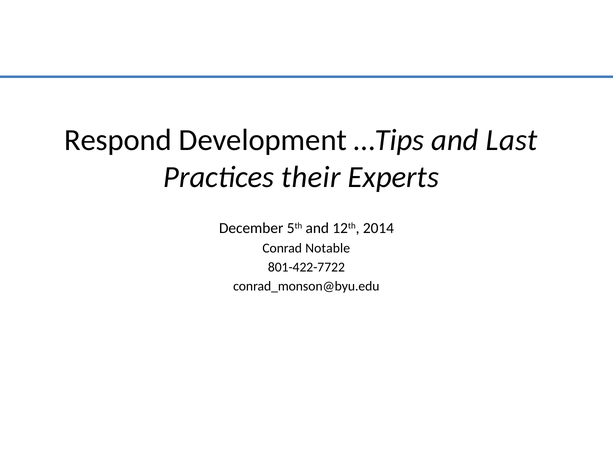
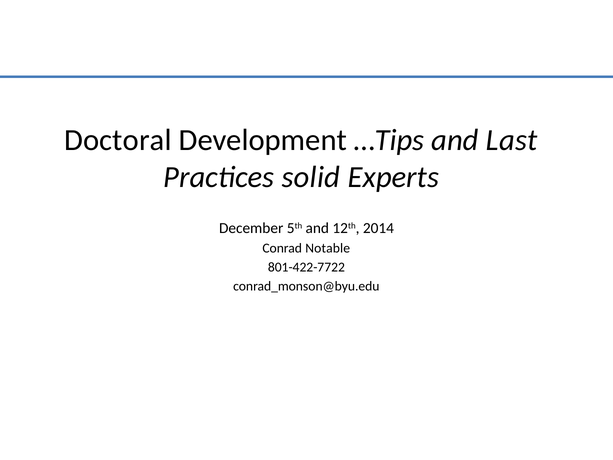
Respond: Respond -> Doctoral
their: their -> solid
